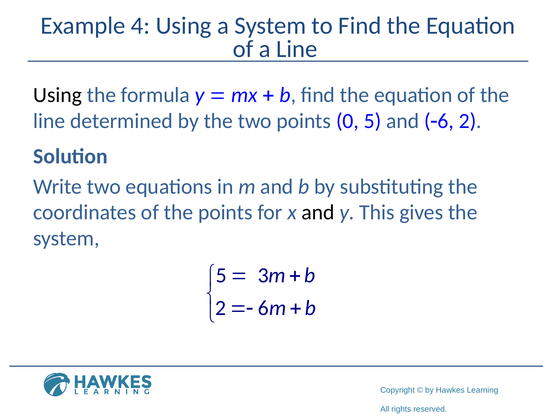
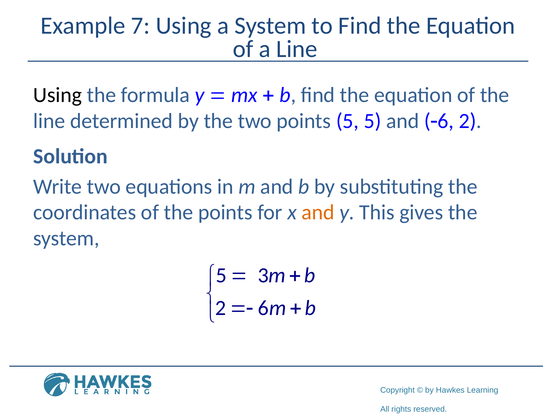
4: 4 -> 7
points 0: 0 -> 5
and at (318, 213) colour: black -> orange
